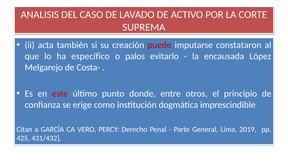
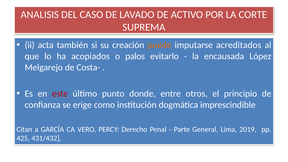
puede colour: red -> orange
constataron: constataron -> acreditados
específico: específico -> acopiados
